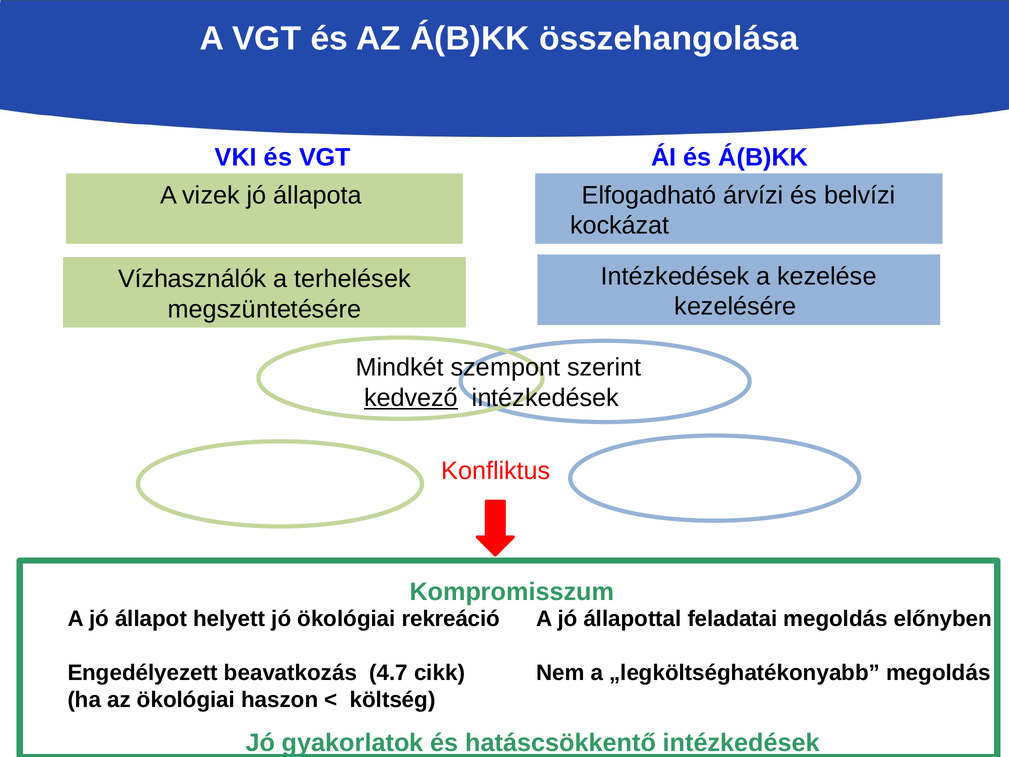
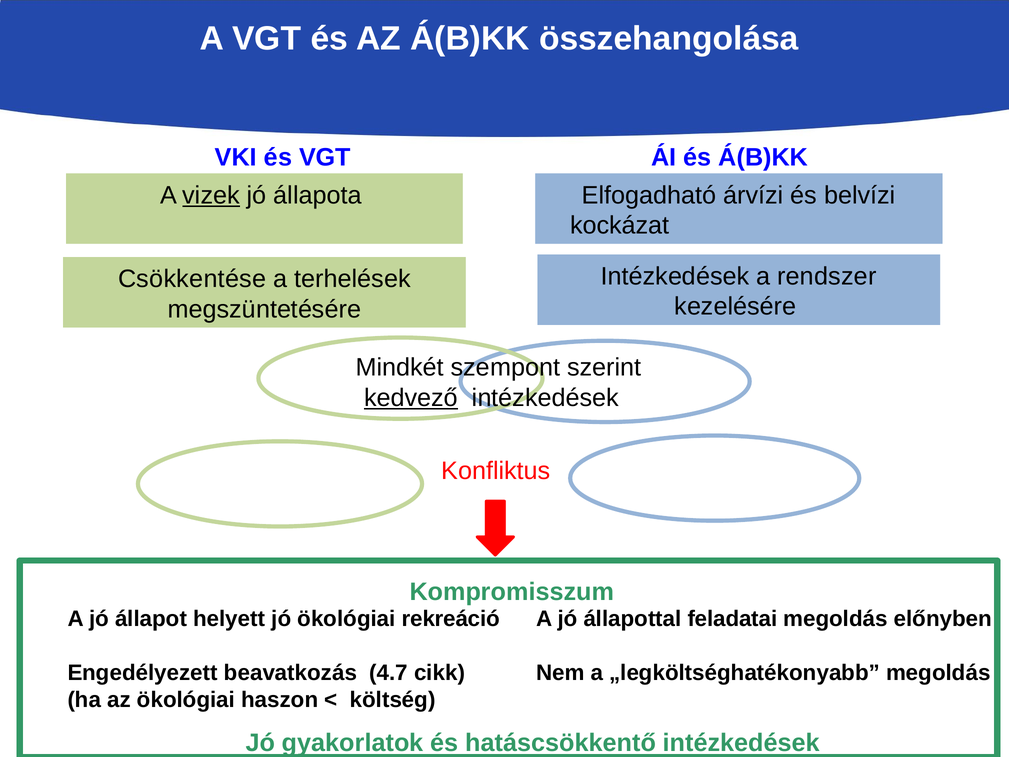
vizek underline: none -> present
kezelése: kezelése -> rendszer
Vízhasználók: Vízhasználók -> Csökkentése
